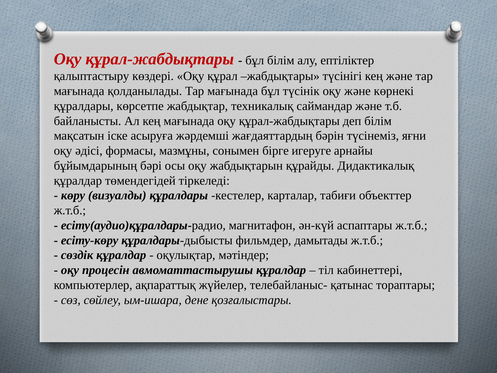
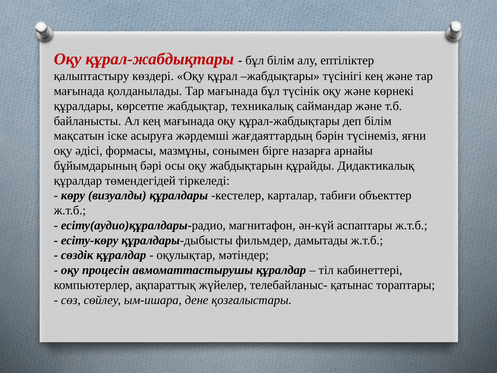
игеруге: игеруге -> назарға
